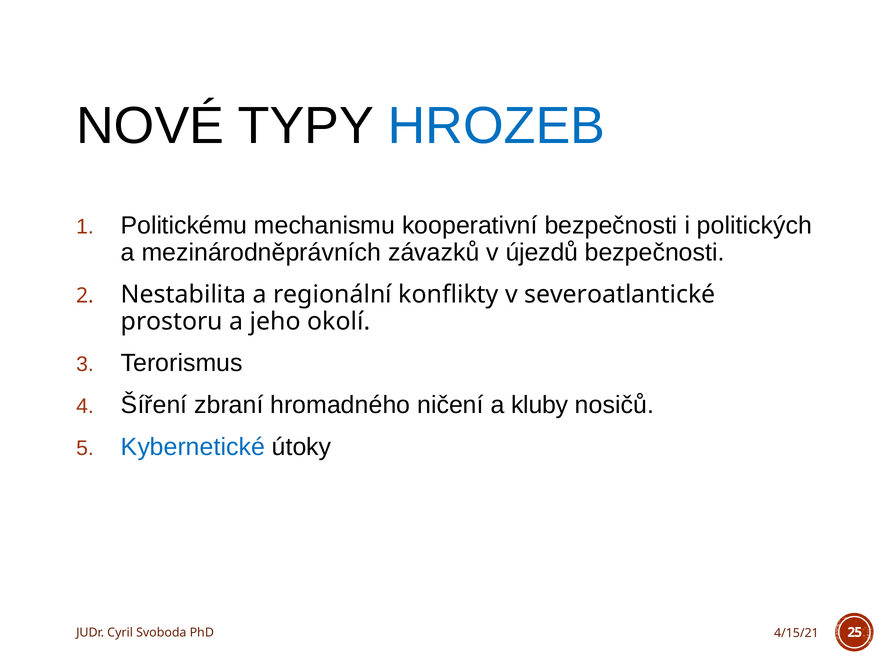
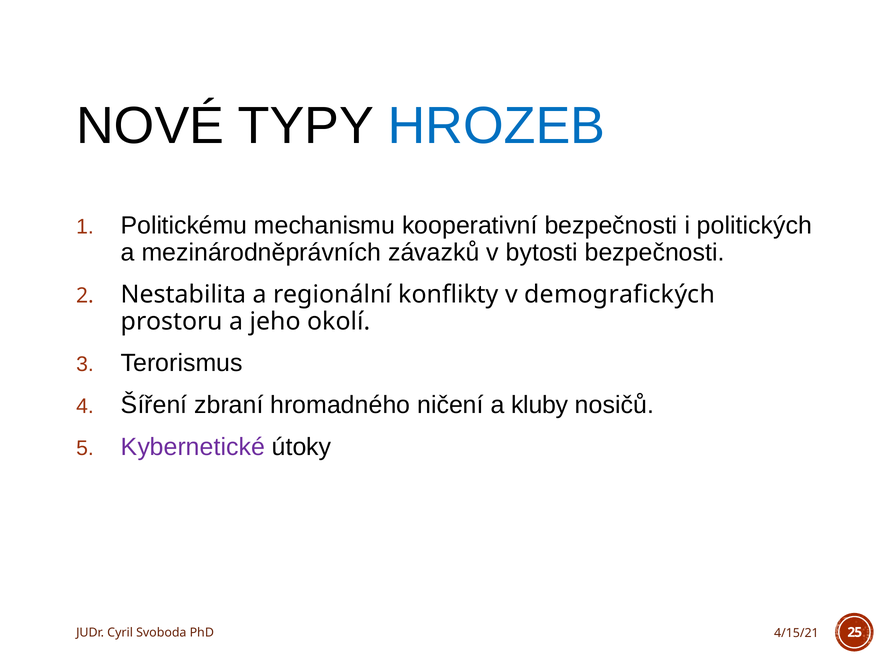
újezdů: újezdů -> bytosti
severoatlantické: severoatlantické -> demografických
Kybernetické colour: blue -> purple
